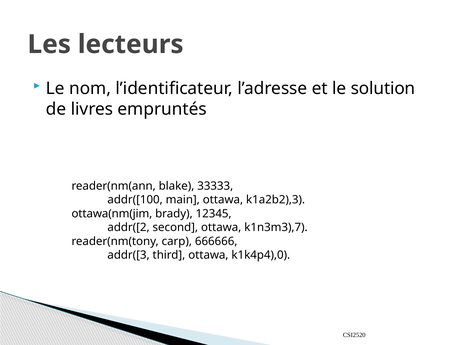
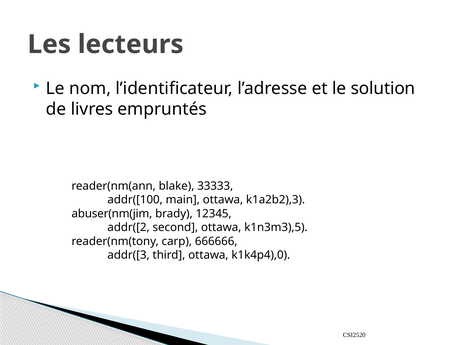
ottawa(nm(jim: ottawa(nm(jim -> abuser(nm(jim
k1n3m3),7: k1n3m3),7 -> k1n3m3),5
